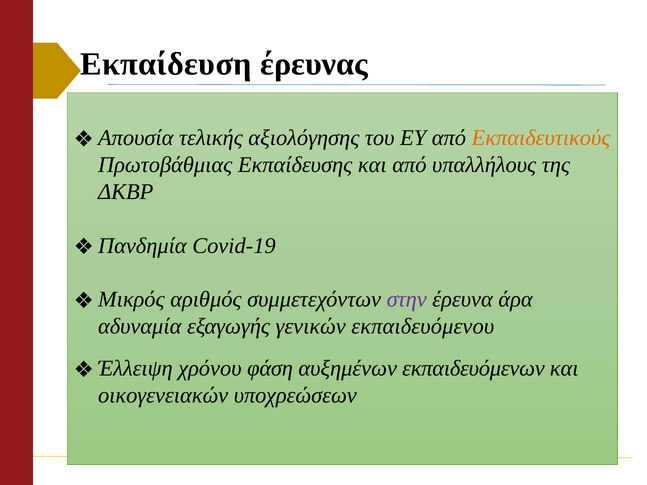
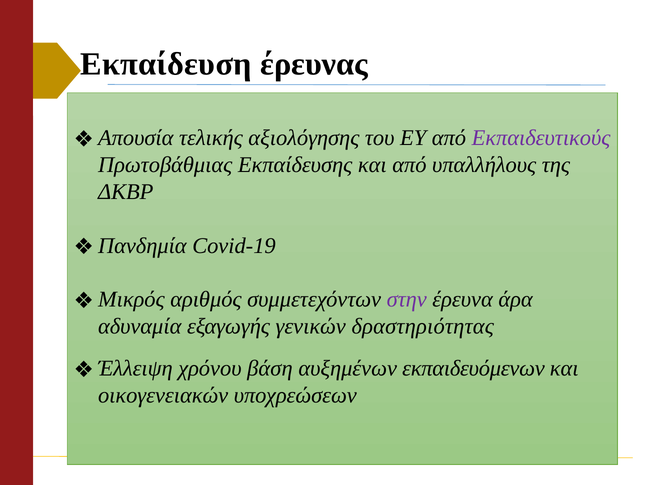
Εκπαιδευτικούς colour: orange -> purple
εκπαιδευόμενου: εκπαιδευόμενου -> δραστηριότητας
φάση: φάση -> βάση
